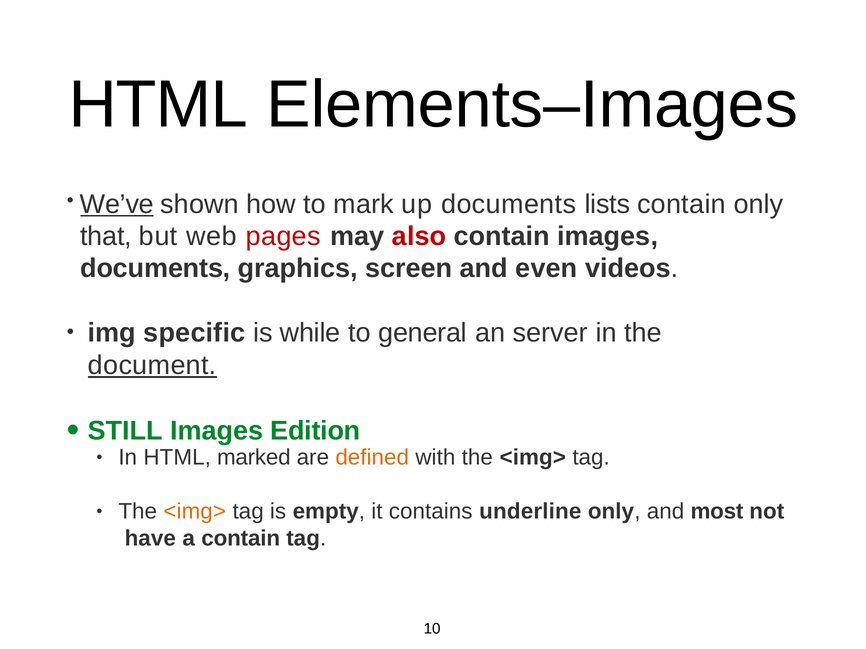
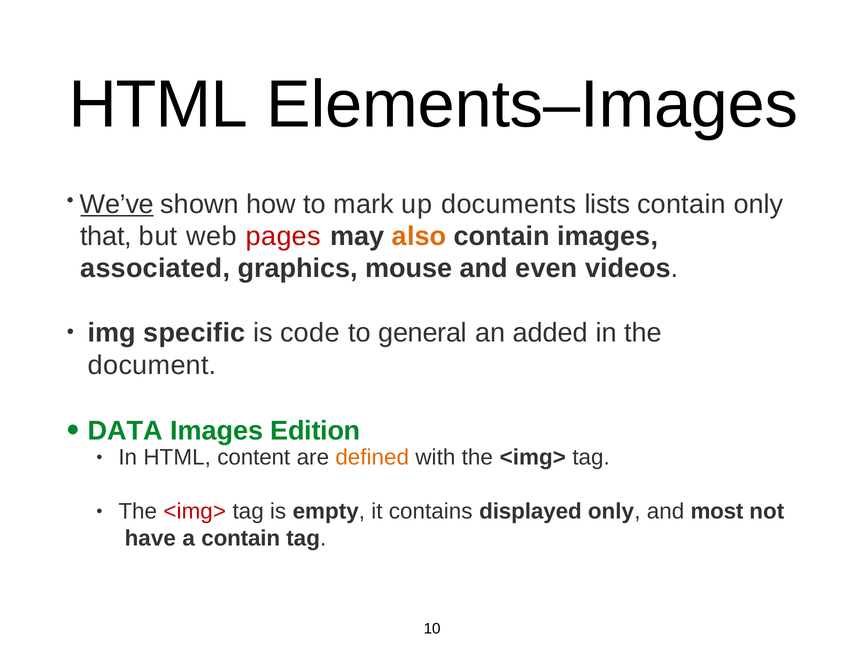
also colour: red -> orange
documents at (155, 269): documents -> associated
screen: screen -> mouse
while: while -> code
server: server -> added
document underline: present -> none
STILL: STILL -> DATA
marked: marked -> content
<img> at (195, 512) colour: orange -> red
underline: underline -> displayed
